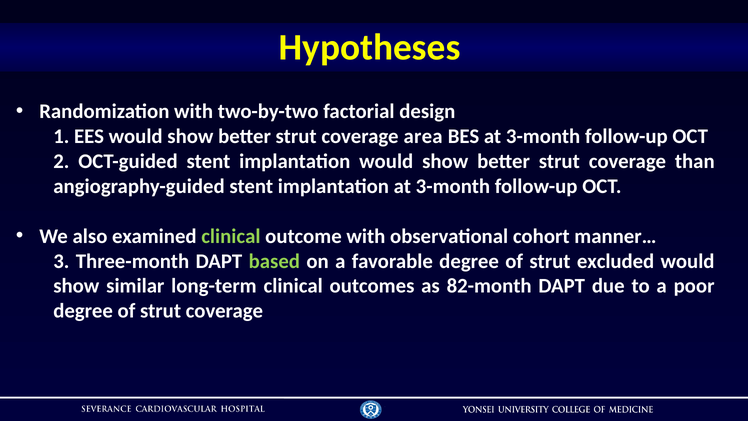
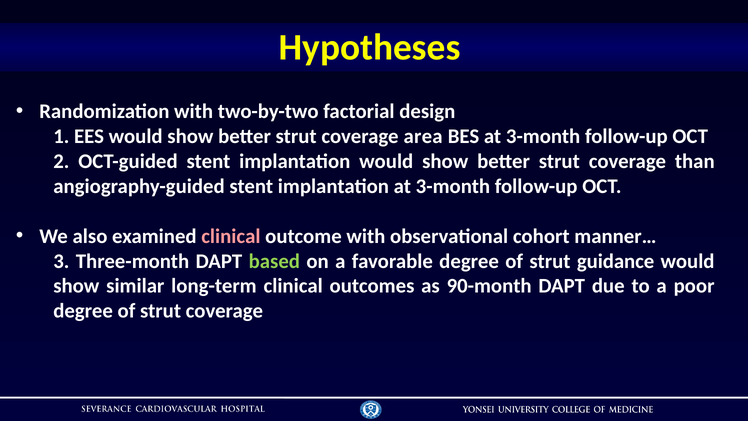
clinical at (231, 236) colour: light green -> pink
excluded: excluded -> guidance
82-month: 82-month -> 90-month
